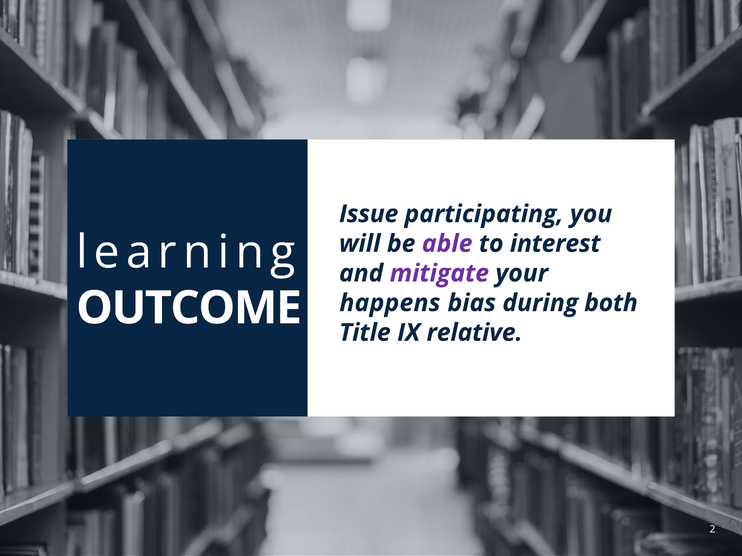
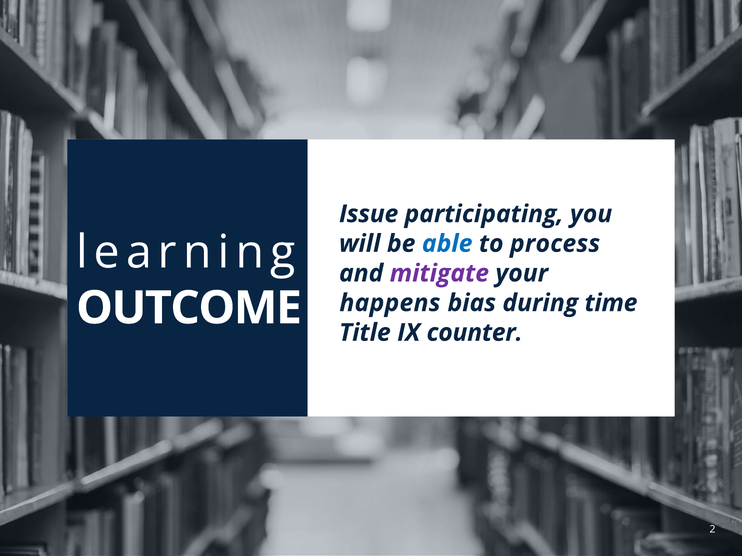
able colour: purple -> blue
interest: interest -> process
both: both -> time
relative: relative -> counter
